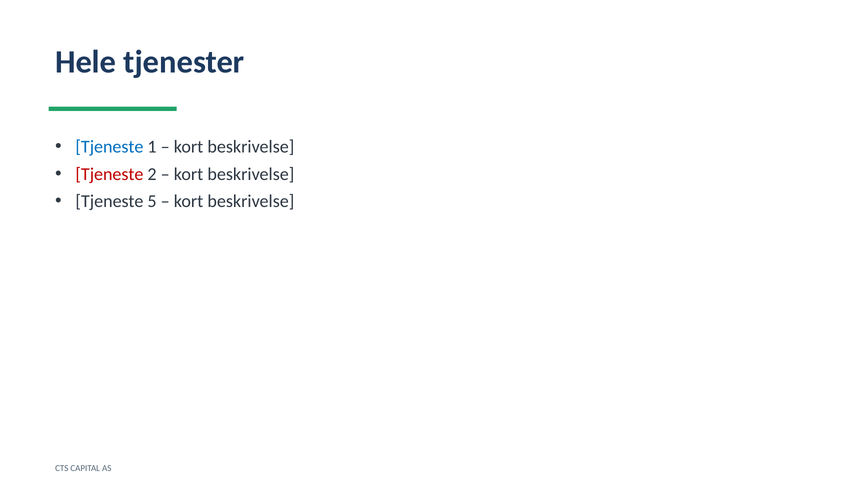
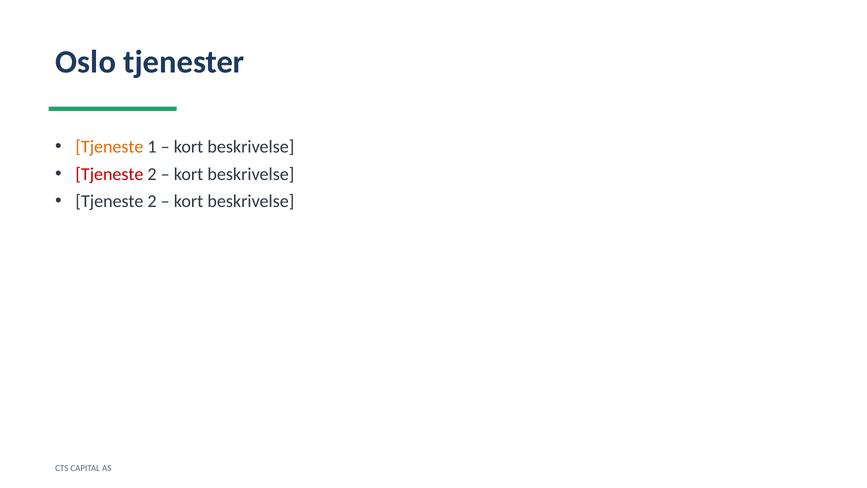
Hele: Hele -> Oslo
Tjeneste at (109, 147) colour: blue -> orange
5 at (152, 201): 5 -> 2
